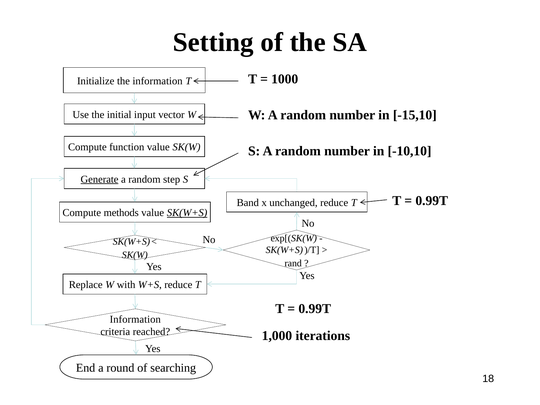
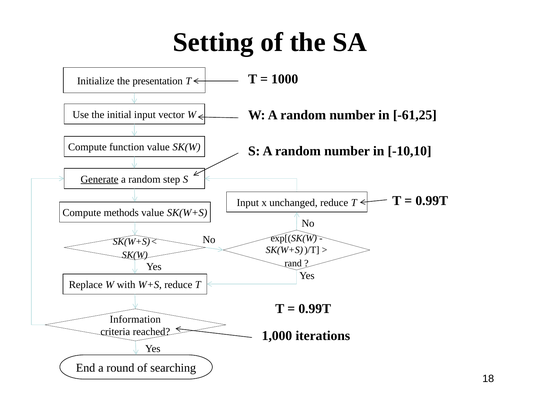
the information: information -> presentation
-15,10: -15,10 -> -61,25
Band at (248, 203): Band -> Input
SK(W+S at (187, 213) underline: present -> none
